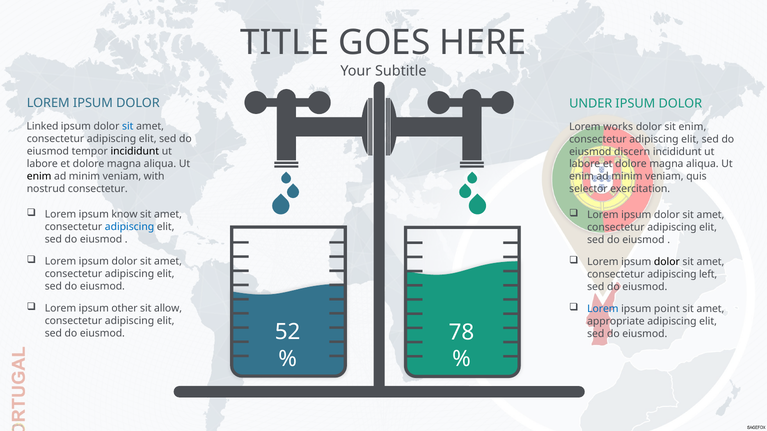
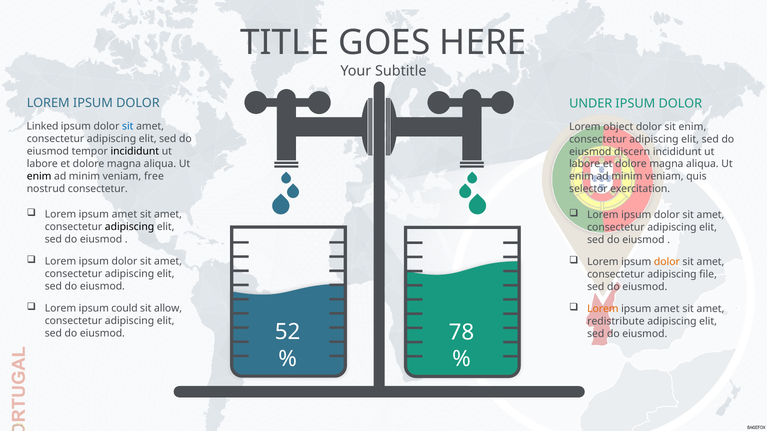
works: works -> object
with: with -> free
know at (125, 215): know -> amet
adipiscing at (130, 227) colour: blue -> black
dolor at (667, 262) colour: black -> orange
left: left -> file
other: other -> could
Lorem at (603, 309) colour: blue -> orange
point at (667, 309): point -> amet
appropriate: appropriate -> redistribute
